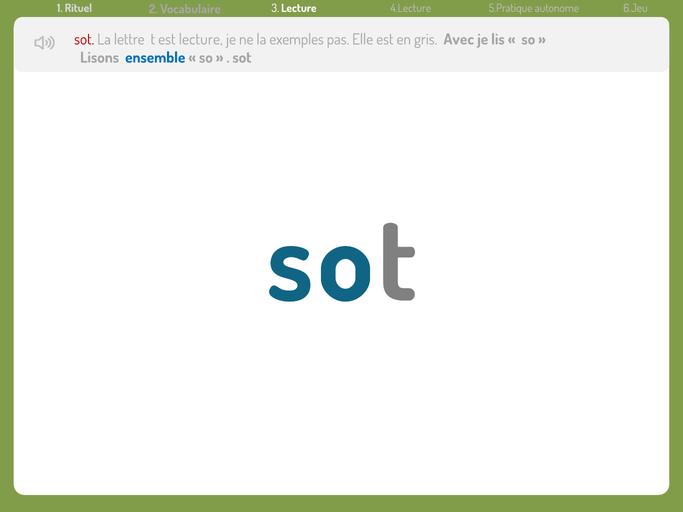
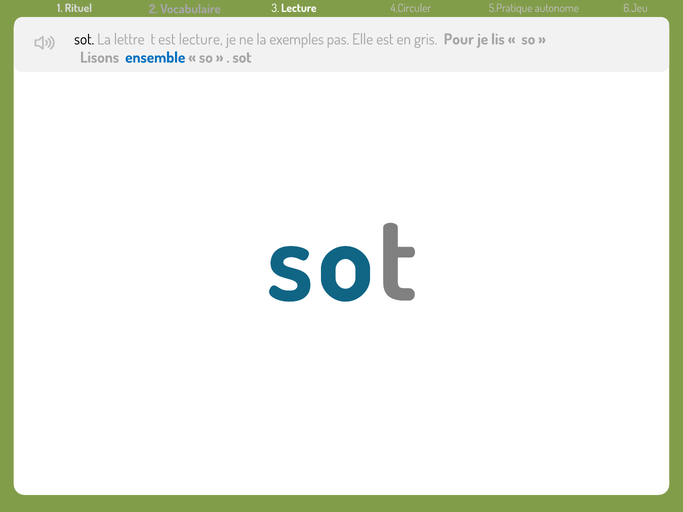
4.Lecture: 4.Lecture -> 4.Circuler
sot at (84, 39) colour: red -> black
Avec: Avec -> Pour
